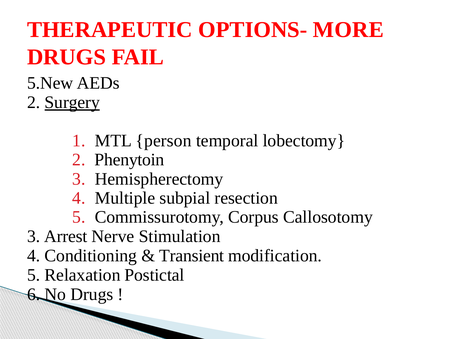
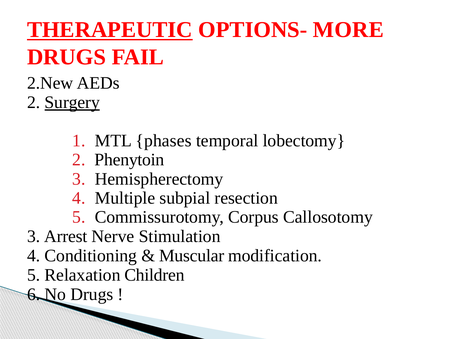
THERAPEUTIC underline: none -> present
5.New: 5.New -> 2.New
person: person -> phases
Transient: Transient -> Muscular
Postictal: Postictal -> Children
